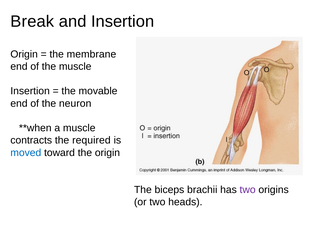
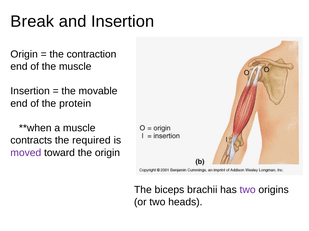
membrane: membrane -> contraction
neuron: neuron -> protein
moved colour: blue -> purple
